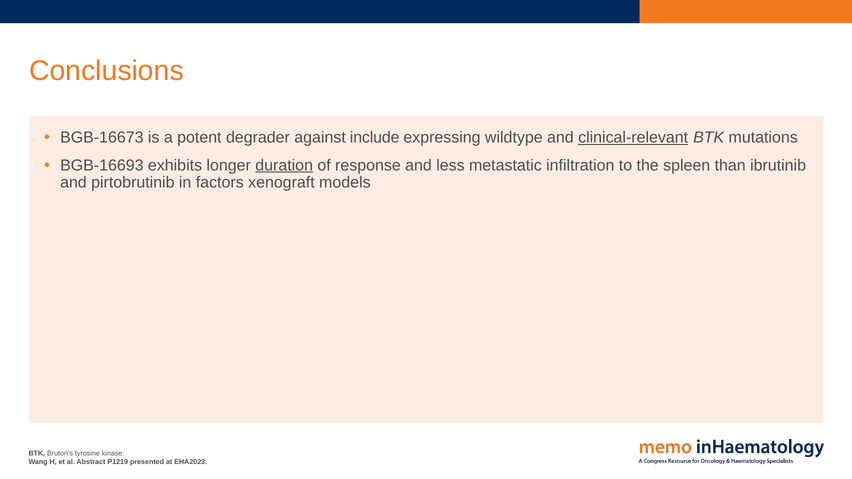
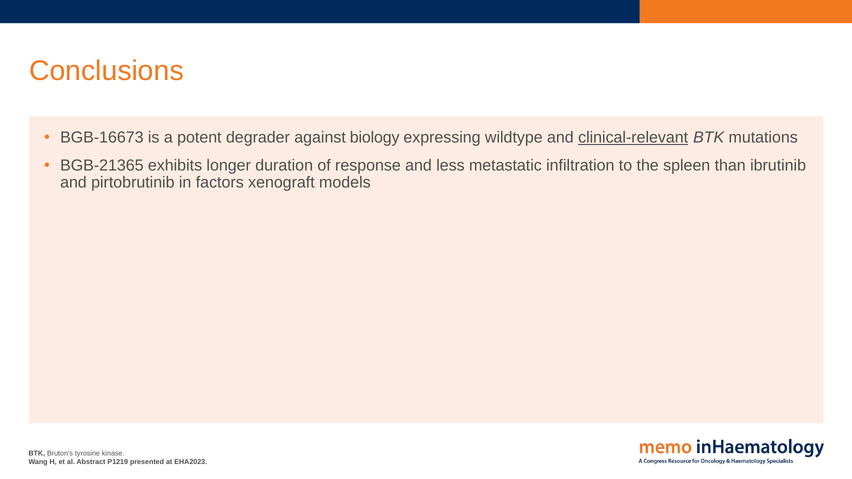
include: include -> biology
BGB-16693: BGB-16693 -> BGB-21365
duration underline: present -> none
